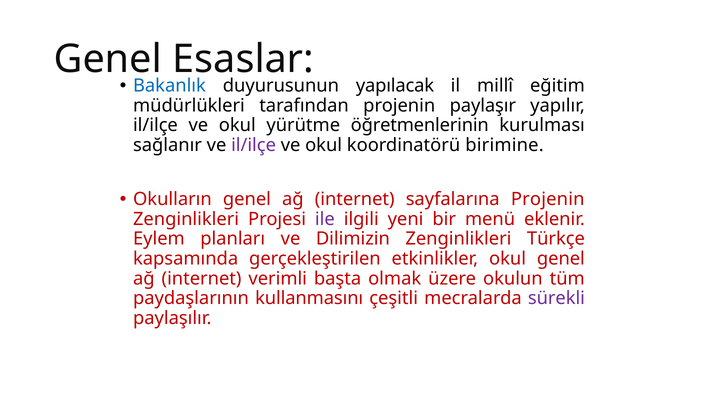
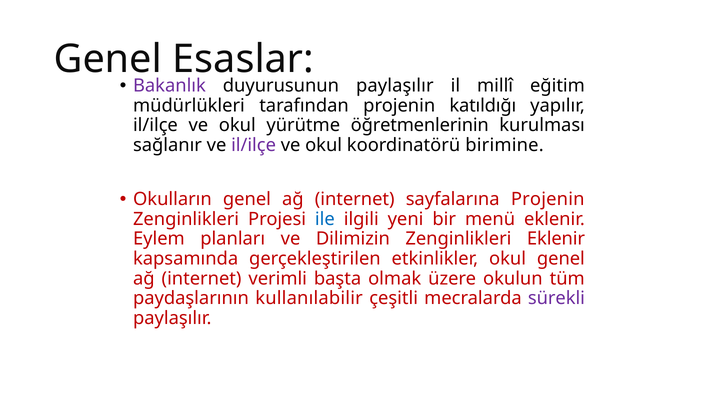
Bakanlık colour: blue -> purple
duyurusunun yapılacak: yapılacak -> paylaşılır
paylaşır: paylaşır -> katıldığı
ile colour: purple -> blue
Zenginlikleri Türkçe: Türkçe -> Eklenir
kullanmasını: kullanmasını -> kullanılabilir
